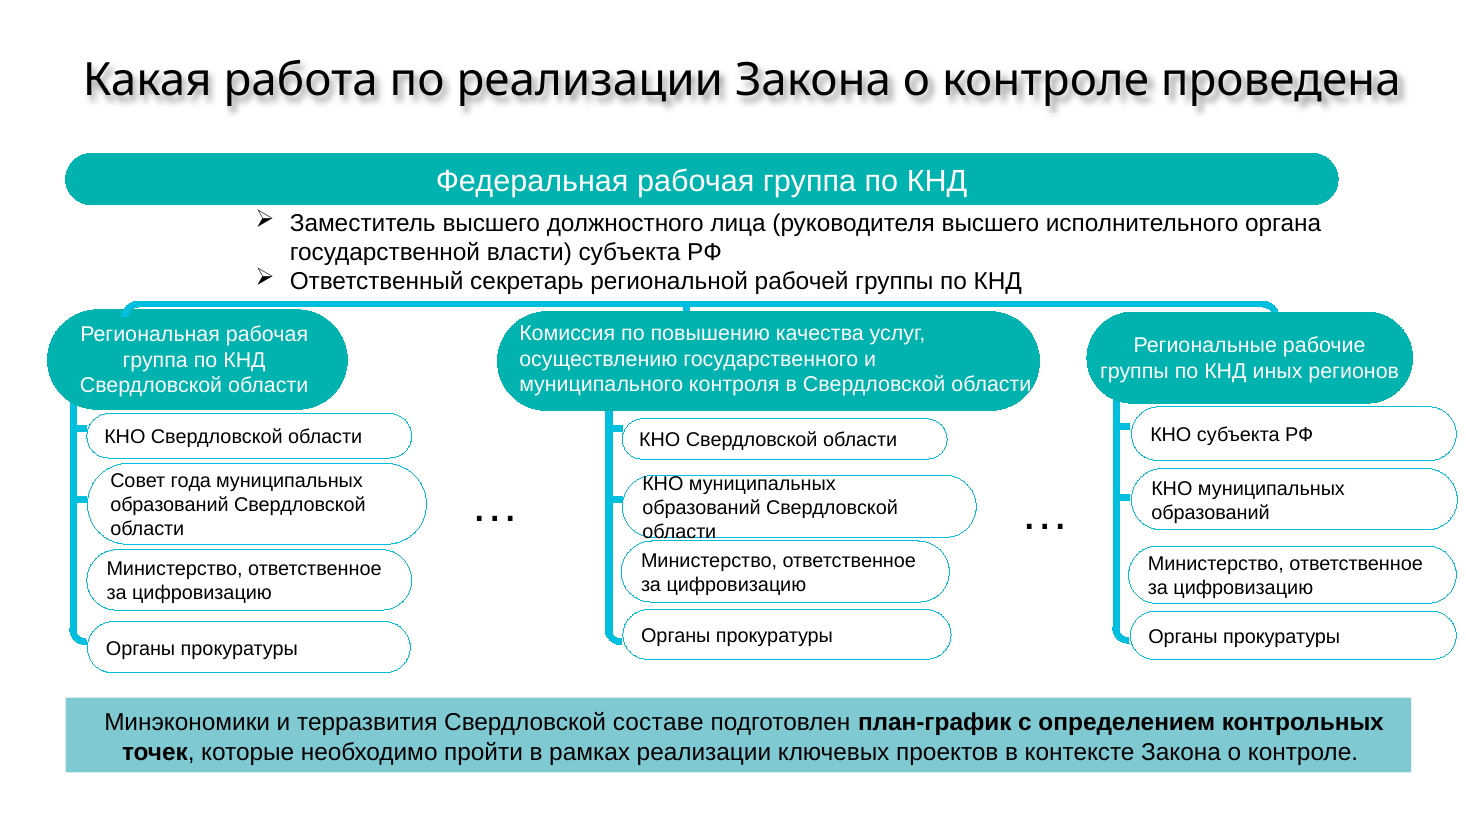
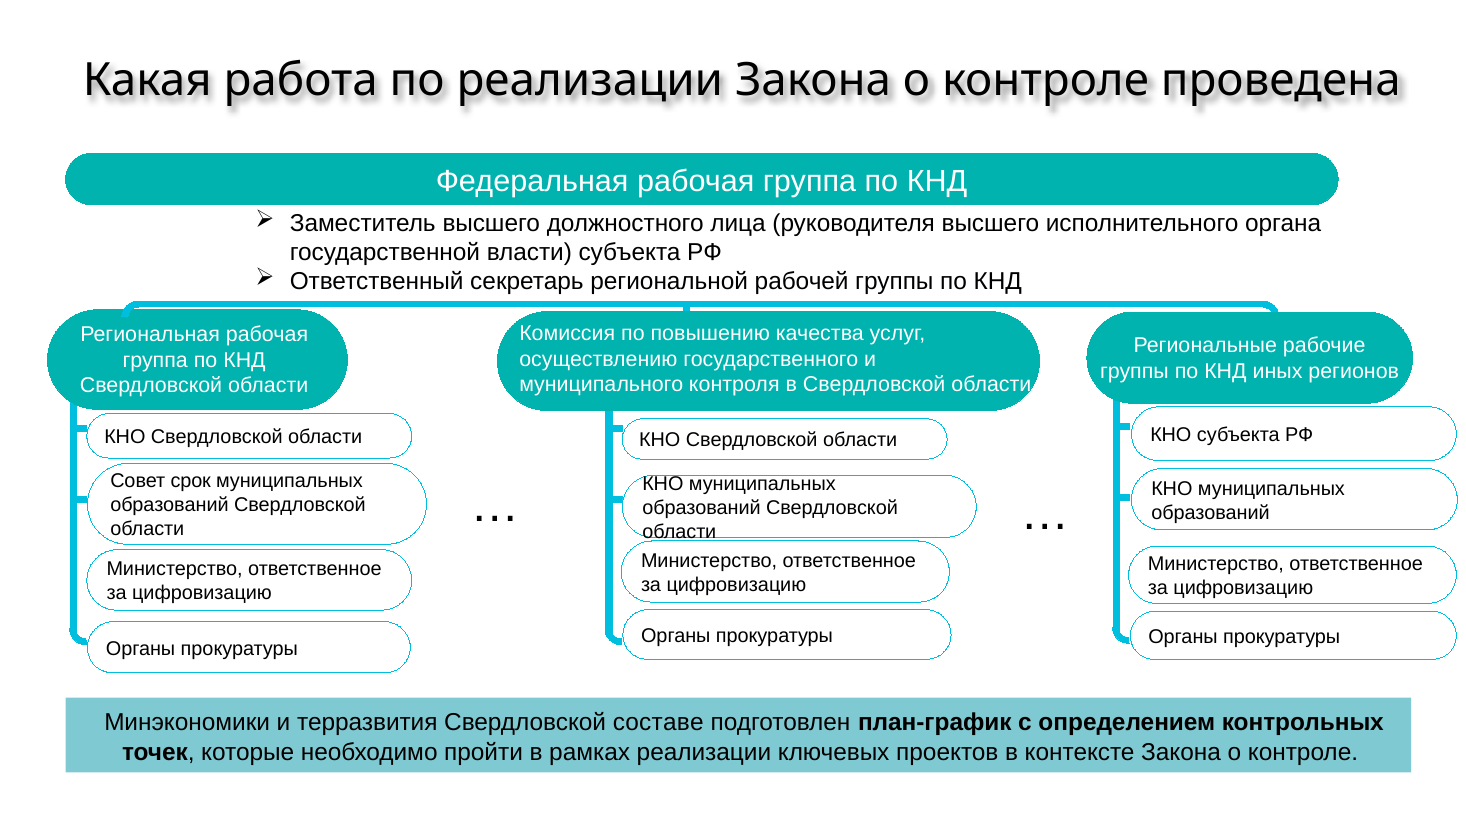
года: года -> срок
